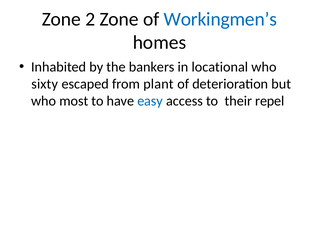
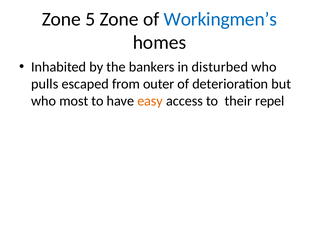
2: 2 -> 5
locational: locational -> disturbed
sixty: sixty -> pulls
plant: plant -> outer
easy colour: blue -> orange
